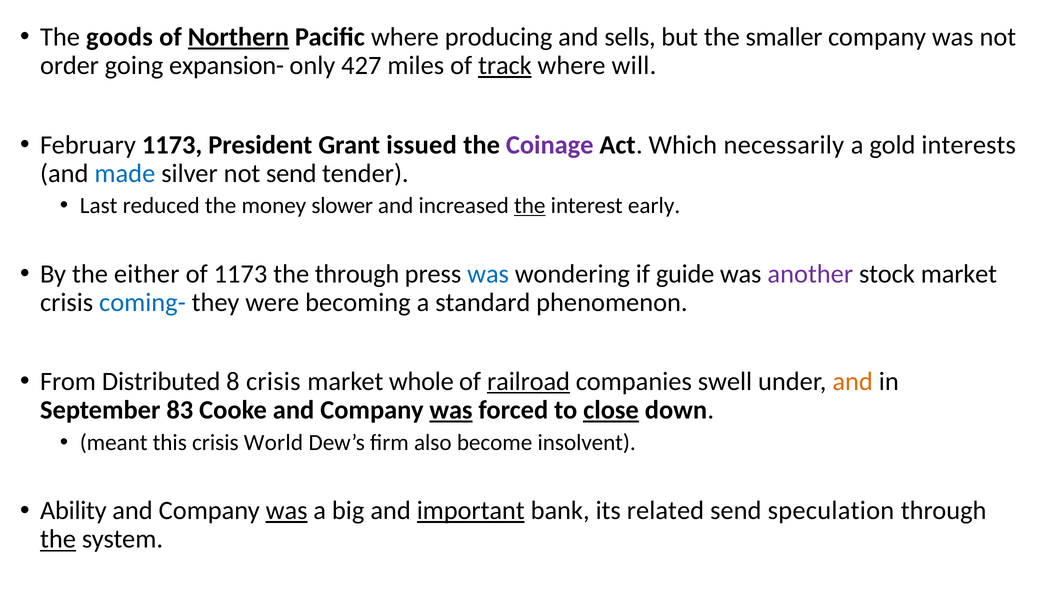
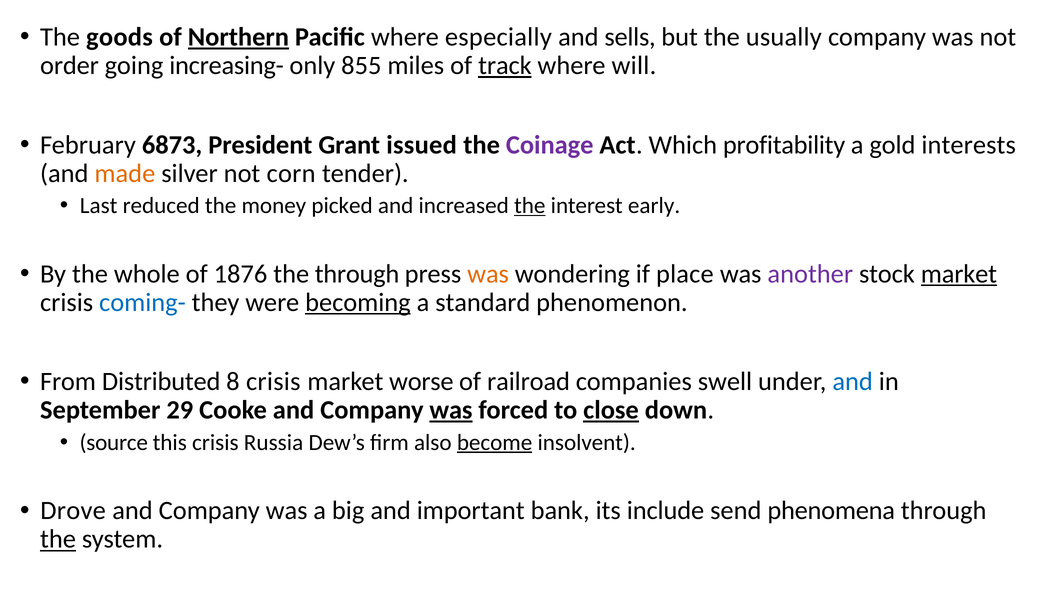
producing: producing -> especially
smaller: smaller -> usually
expansion-: expansion- -> increasing-
427: 427 -> 855
February 1173: 1173 -> 6873
necessarily: necessarily -> profitability
made colour: blue -> orange
not send: send -> corn
slower: slower -> picked
either: either -> whole
of 1173: 1173 -> 1876
was at (488, 274) colour: blue -> orange
guide: guide -> place
market at (959, 274) underline: none -> present
becoming underline: none -> present
whole: whole -> worse
railroad underline: present -> none
and at (853, 382) colour: orange -> blue
83: 83 -> 29
meant: meant -> source
World: World -> Russia
become underline: none -> present
Ability: Ability -> Drove
was at (287, 511) underline: present -> none
important underline: present -> none
related: related -> include
speculation: speculation -> phenomena
